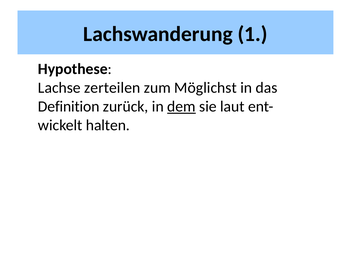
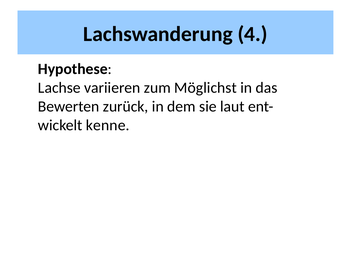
1: 1 -> 4
zerteilen: zerteilen -> variieren
Definition: Definition -> Bewerten
dem underline: present -> none
halten: halten -> kenne
